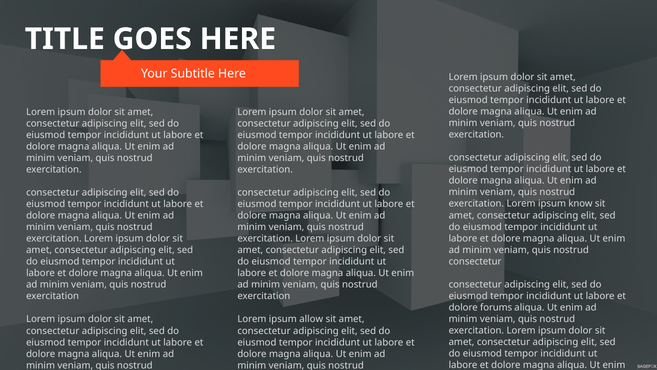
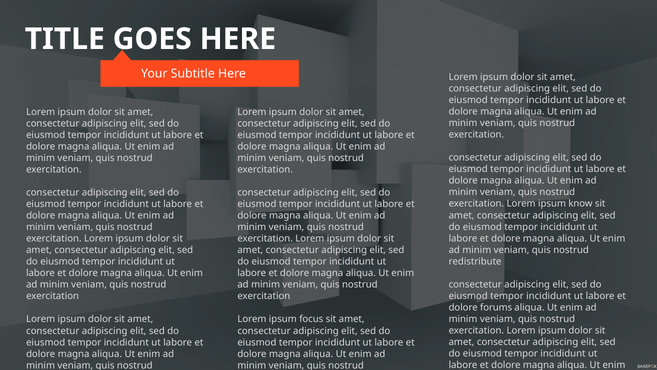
consectetur at (475, 261): consectetur -> redistribute
allow: allow -> focus
